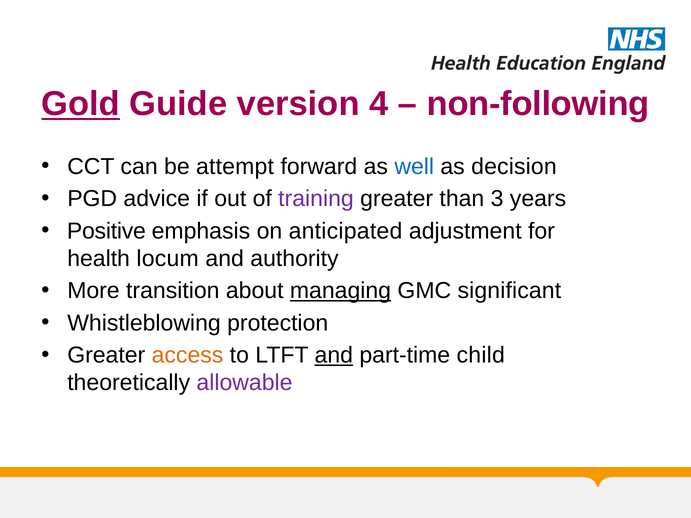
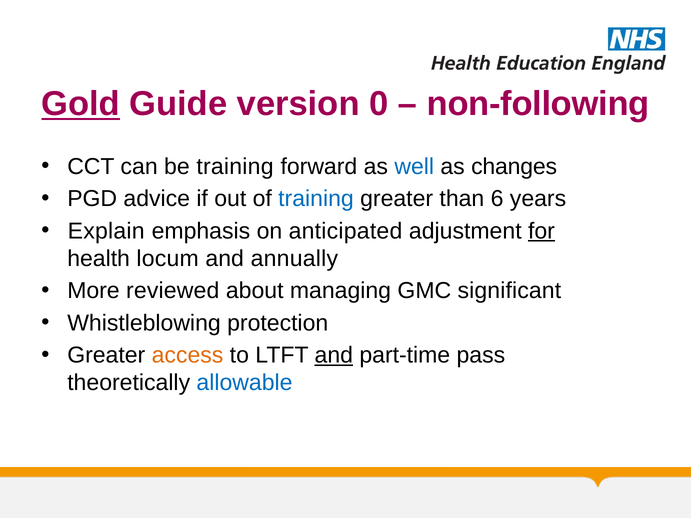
4: 4 -> 0
be attempt: attempt -> training
decision: decision -> changes
training at (316, 199) colour: purple -> blue
3: 3 -> 6
Positive: Positive -> Explain
for underline: none -> present
authority: authority -> annually
transition: transition -> reviewed
managing underline: present -> none
child: child -> pass
allowable colour: purple -> blue
